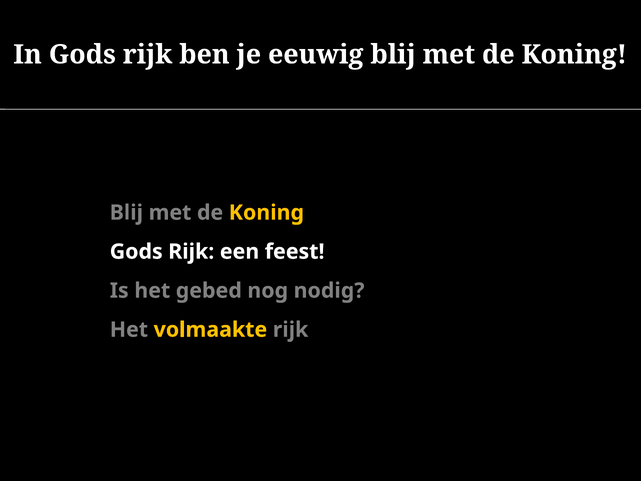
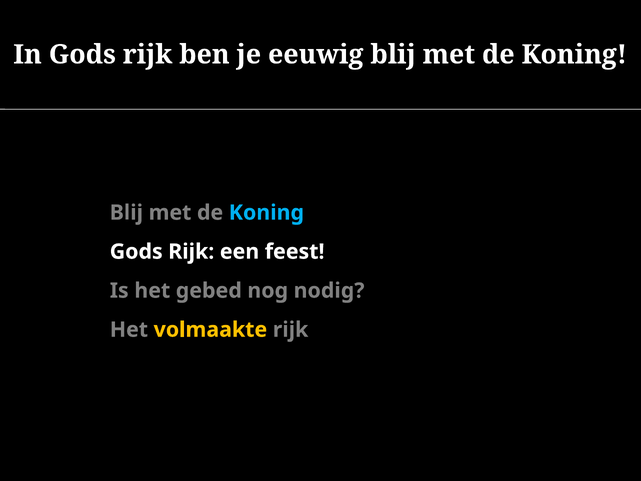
Koning at (266, 213) colour: yellow -> light blue
